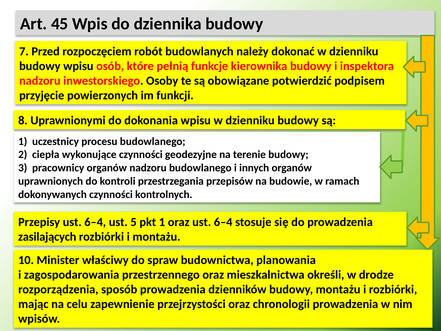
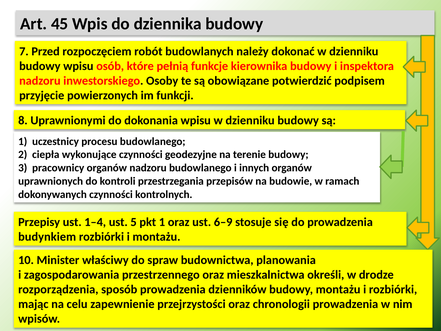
Przepisy ust 6–4: 6–4 -> 1–4
oraz ust 6–4: 6–4 -> 6–9
zasilających: zasilających -> budynkiem
